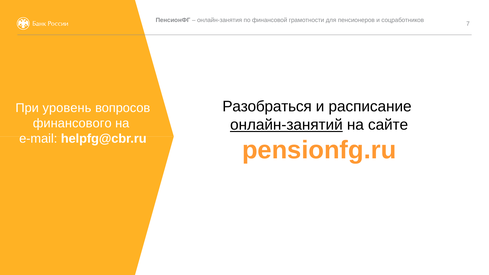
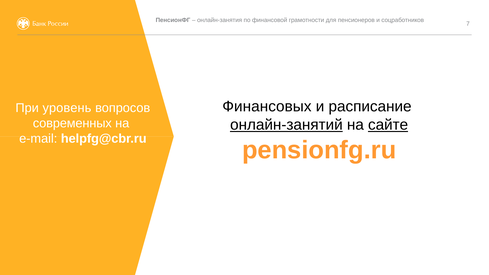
Разобраться: Разобраться -> Финансовых
финансового: финансового -> современных
сайте underline: none -> present
